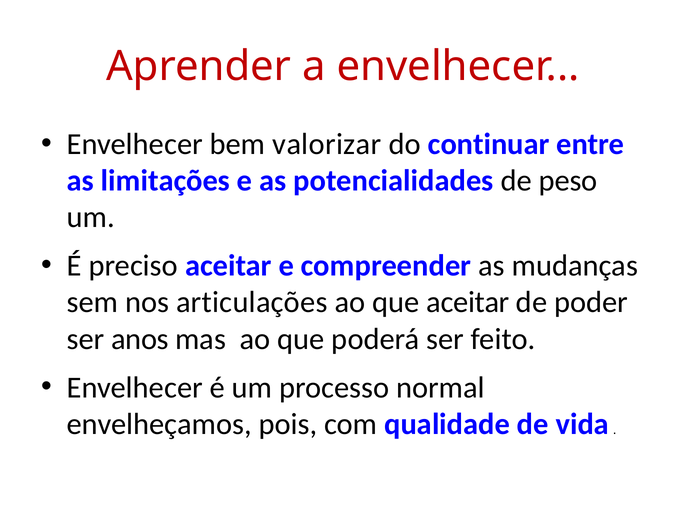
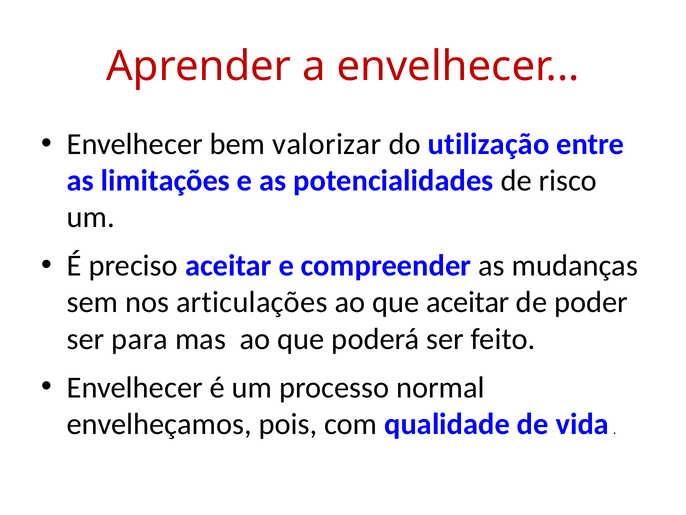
continuar: continuar -> utilização
peso: peso -> risco
anos: anos -> para
